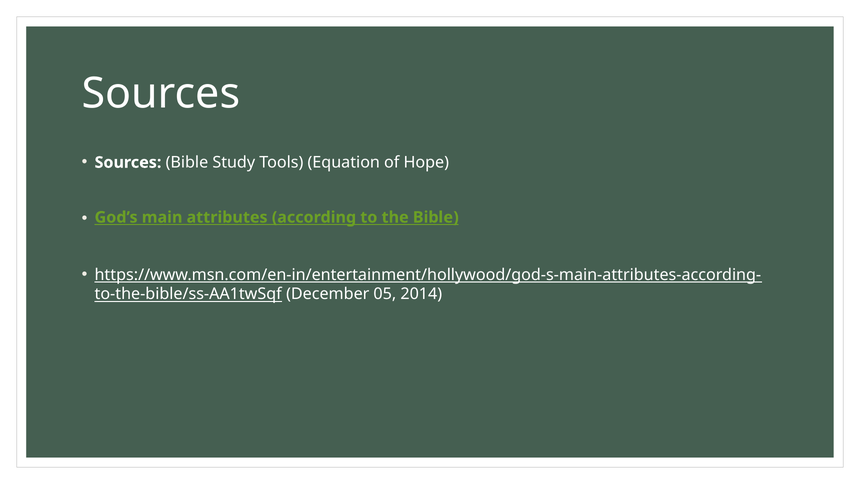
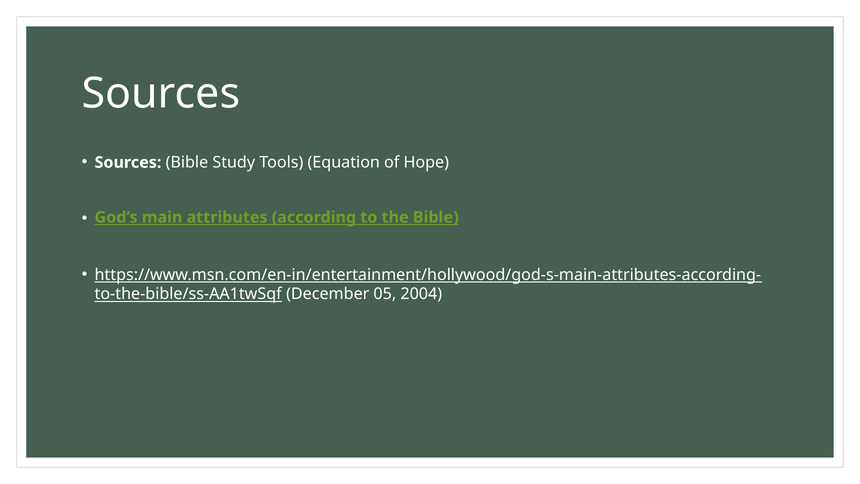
2014: 2014 -> 2004
